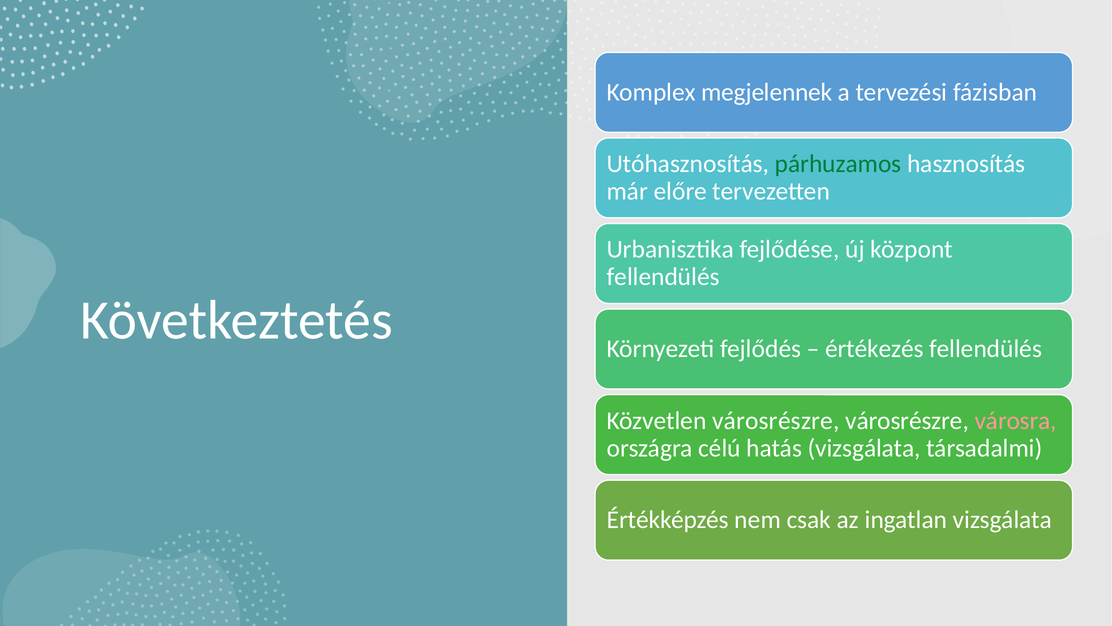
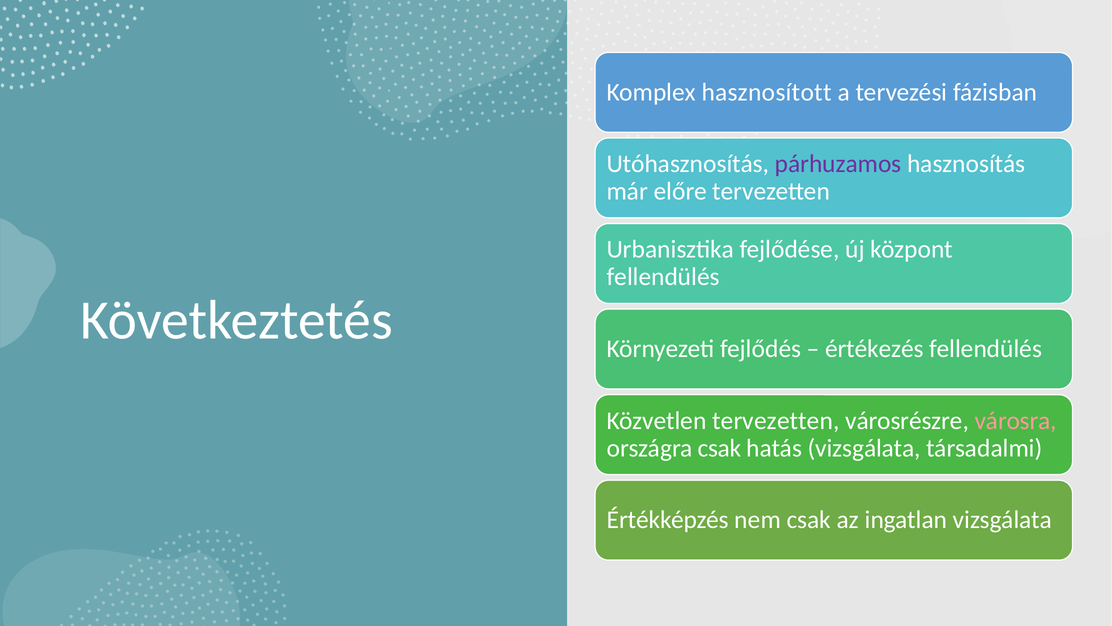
megjelennek: megjelennek -> hasznosított
párhuzamos colour: green -> purple
Közvetlen városrészre: városrészre -> tervezetten
országra célú: célú -> csak
